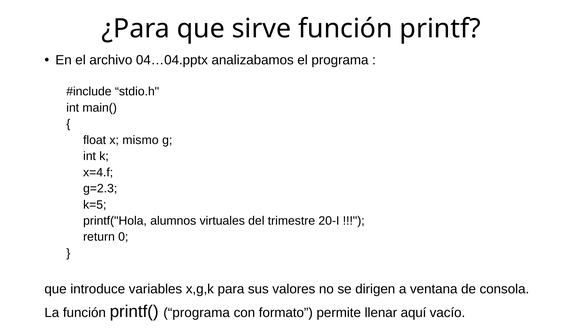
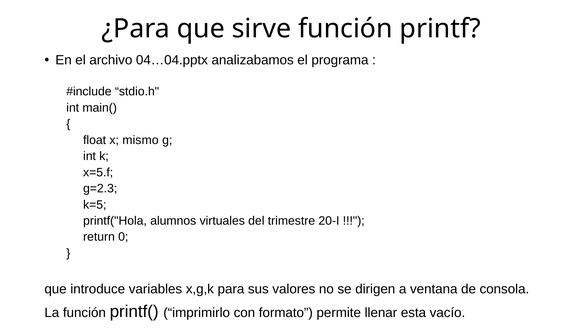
x=4.f: x=4.f -> x=5.f
printf( programa: programa -> imprimirlo
aquí: aquí -> esta
